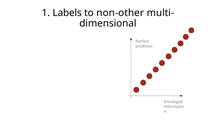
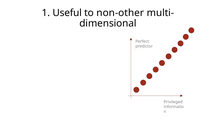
Labels: Labels -> Useful
